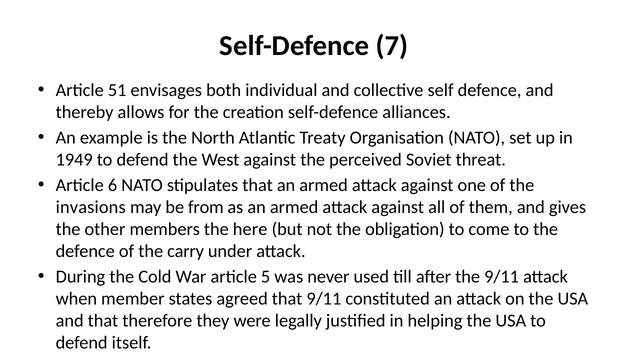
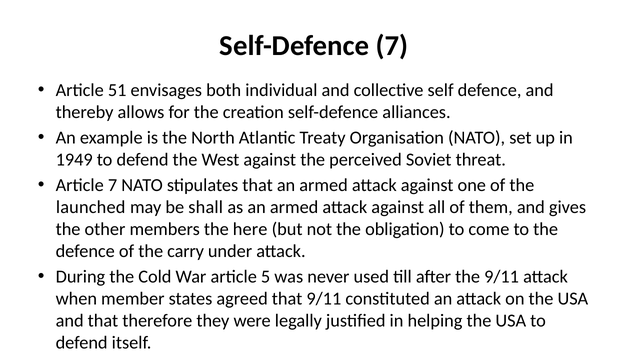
Article 6: 6 -> 7
invasions: invasions -> launched
from: from -> shall
